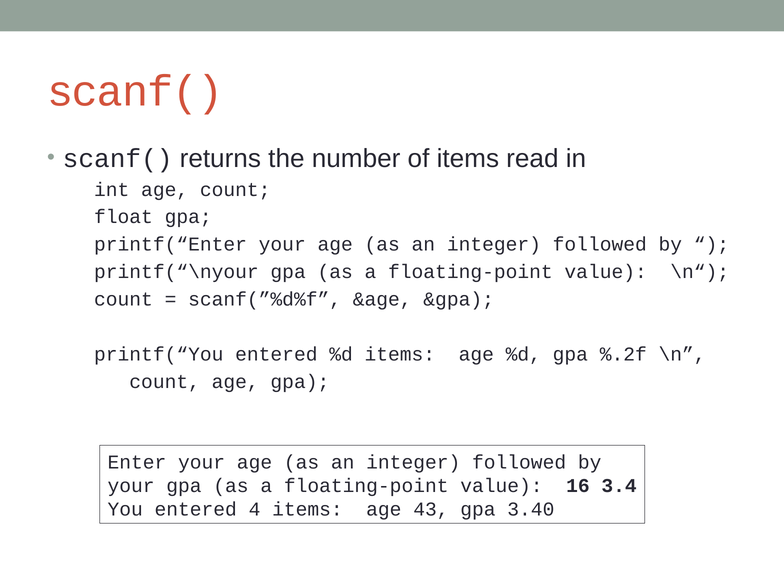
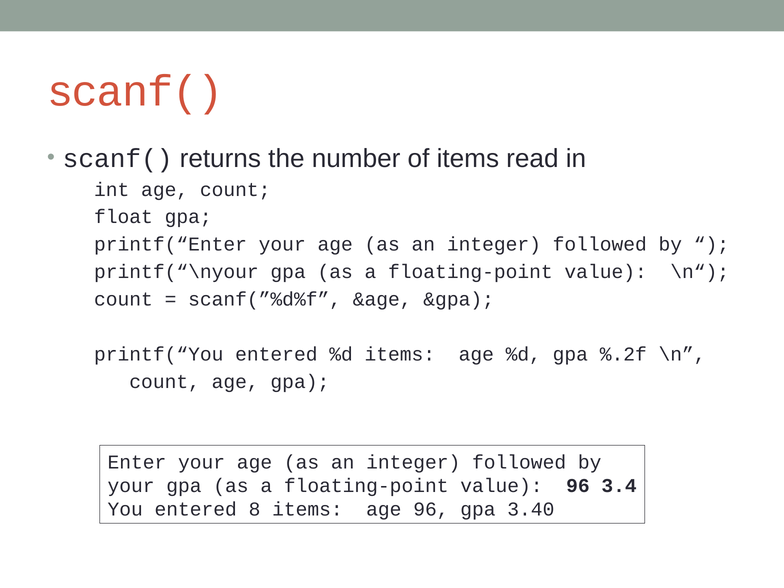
value 16: 16 -> 96
4: 4 -> 8
age 43: 43 -> 96
